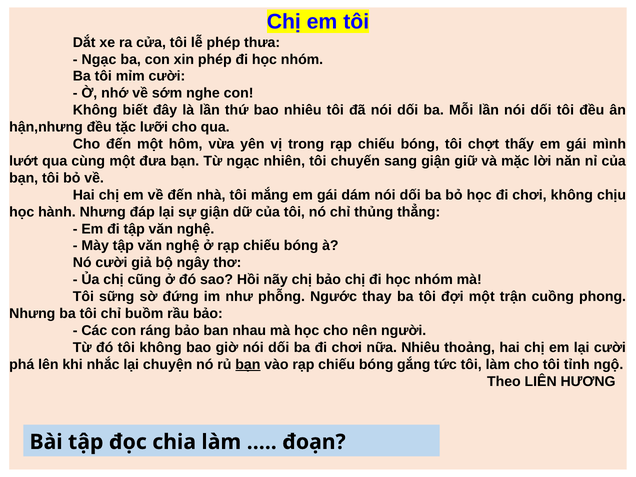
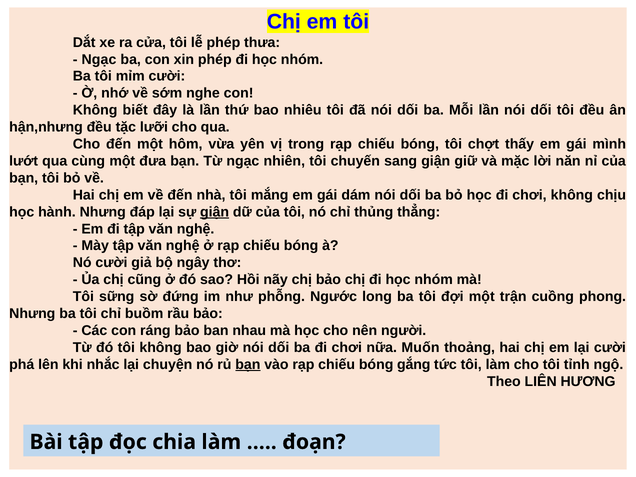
giận at (215, 212) underline: none -> present
thay: thay -> long
nữa Nhiêu: Nhiêu -> Muốn
